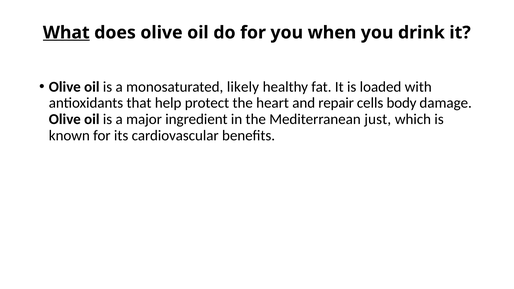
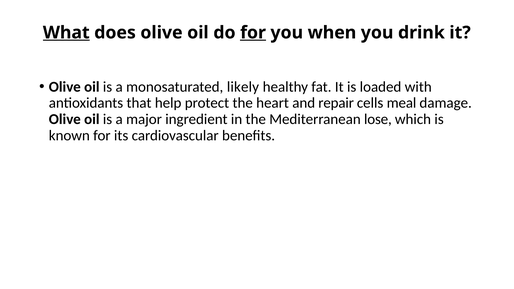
for at (253, 33) underline: none -> present
body: body -> meal
just: just -> lose
